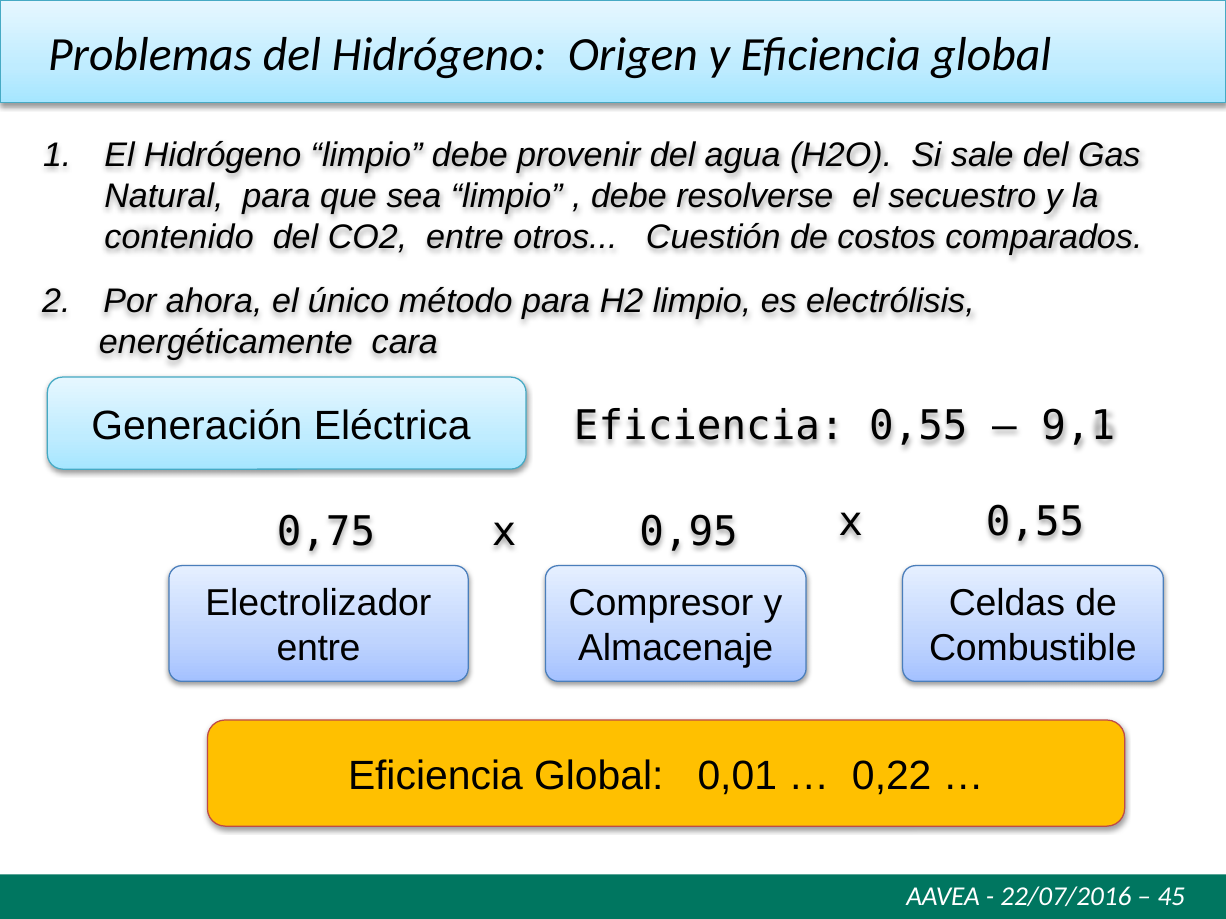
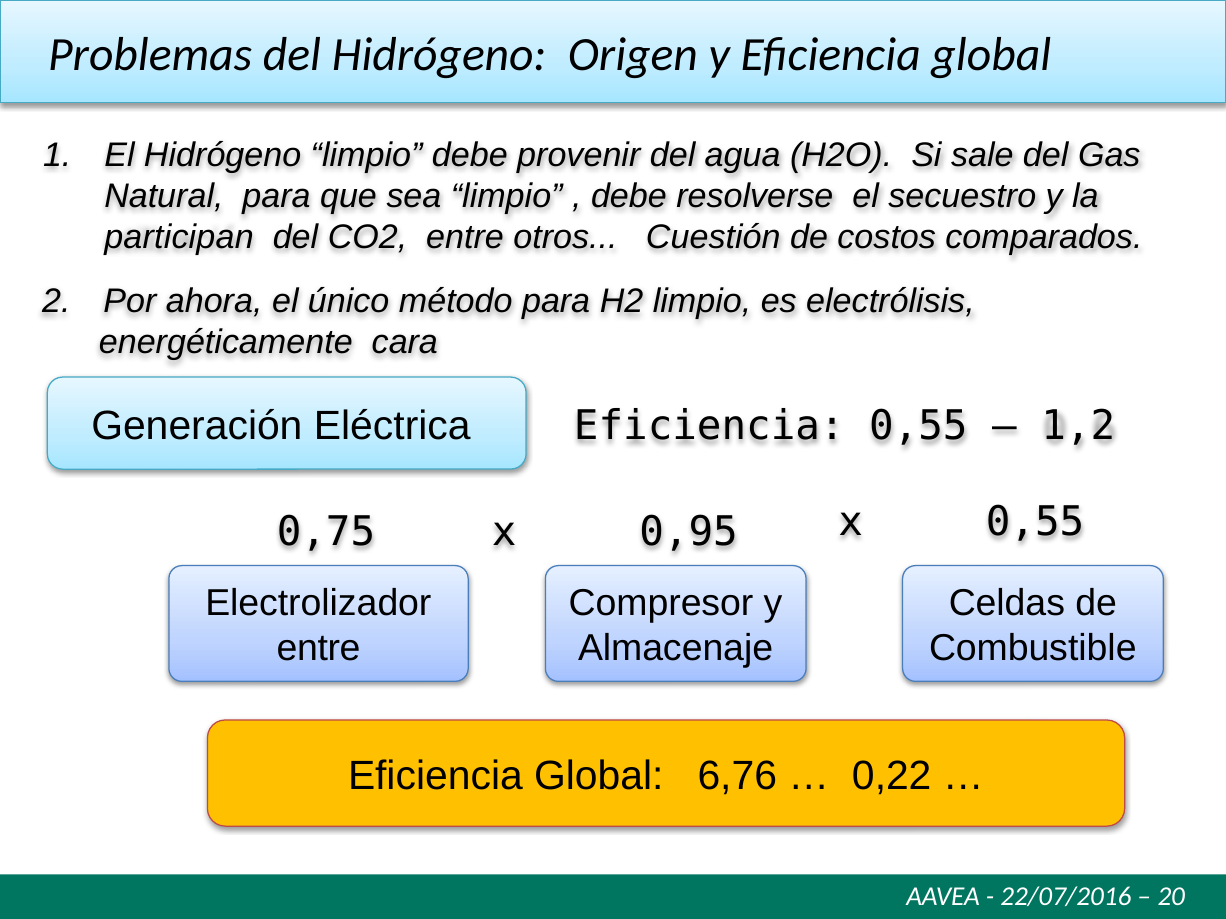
contenido: contenido -> participan
9,1: 9,1 -> 1,2
0,01: 0,01 -> 6,76
45: 45 -> 20
